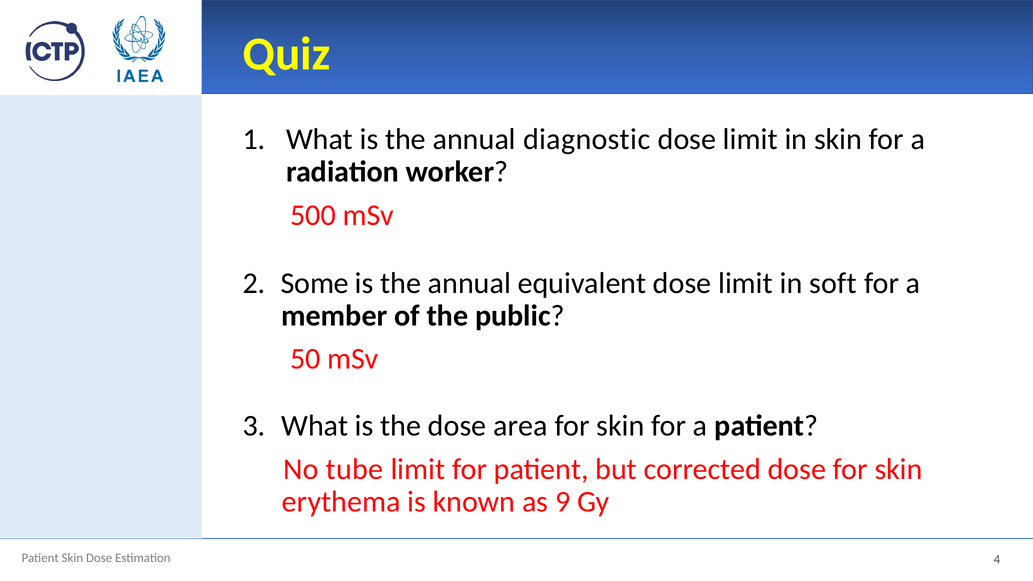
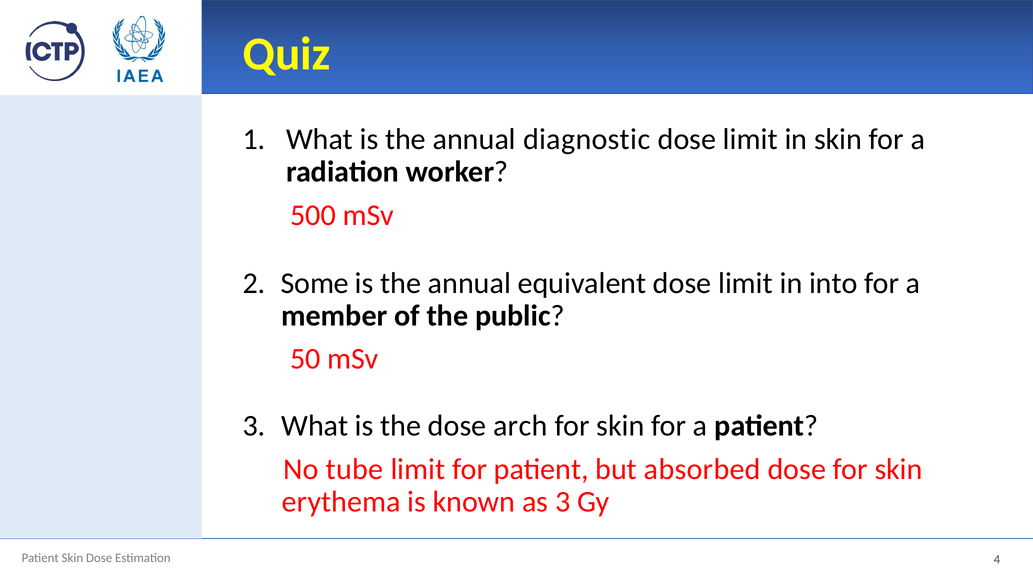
soft: soft -> into
area: area -> arch
corrected: corrected -> absorbed
as 9: 9 -> 3
